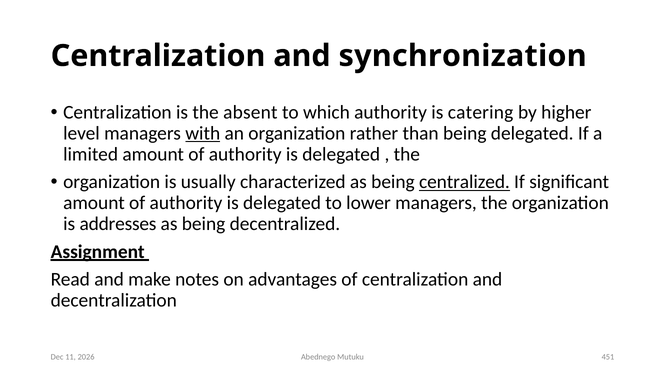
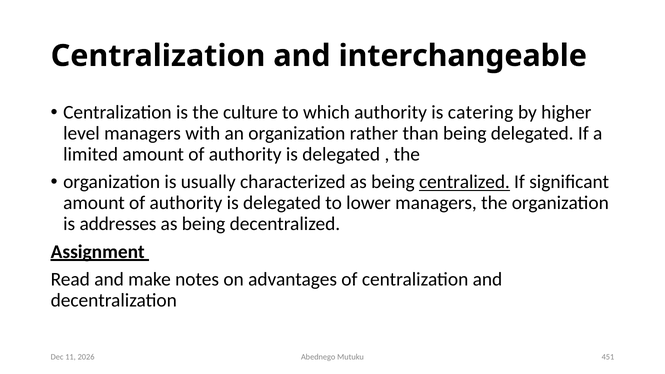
synchronization: synchronization -> interchangeable
absent: absent -> culture
with underline: present -> none
